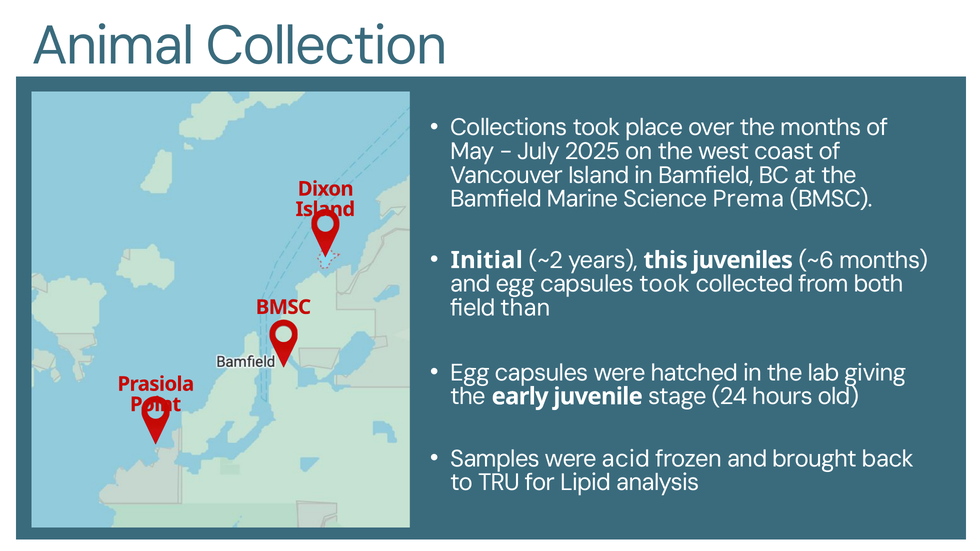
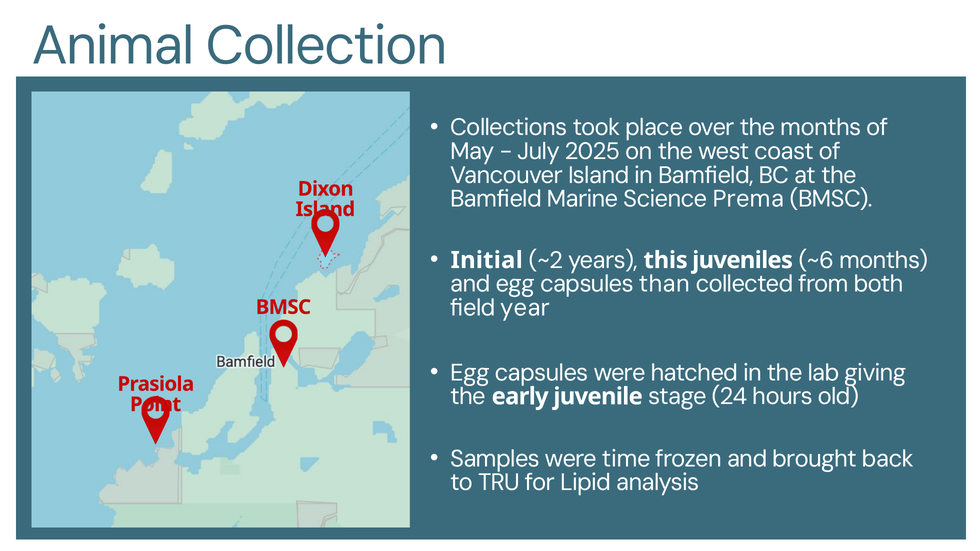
capsules took: took -> than
than: than -> year
acid: acid -> time
